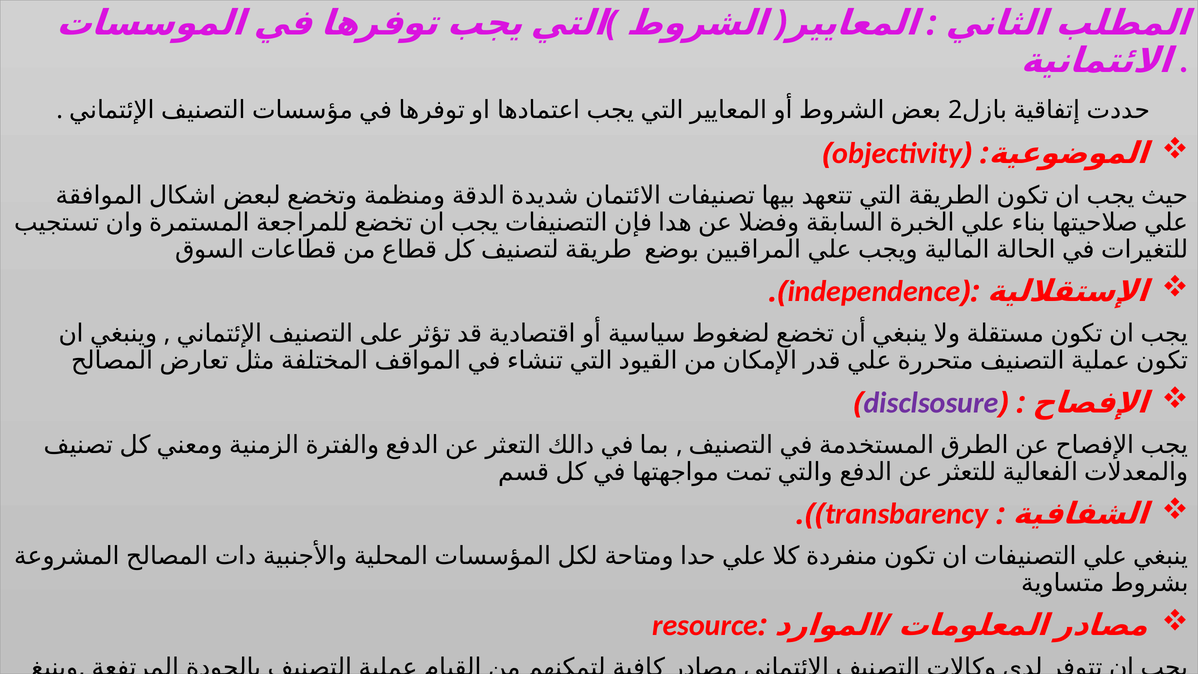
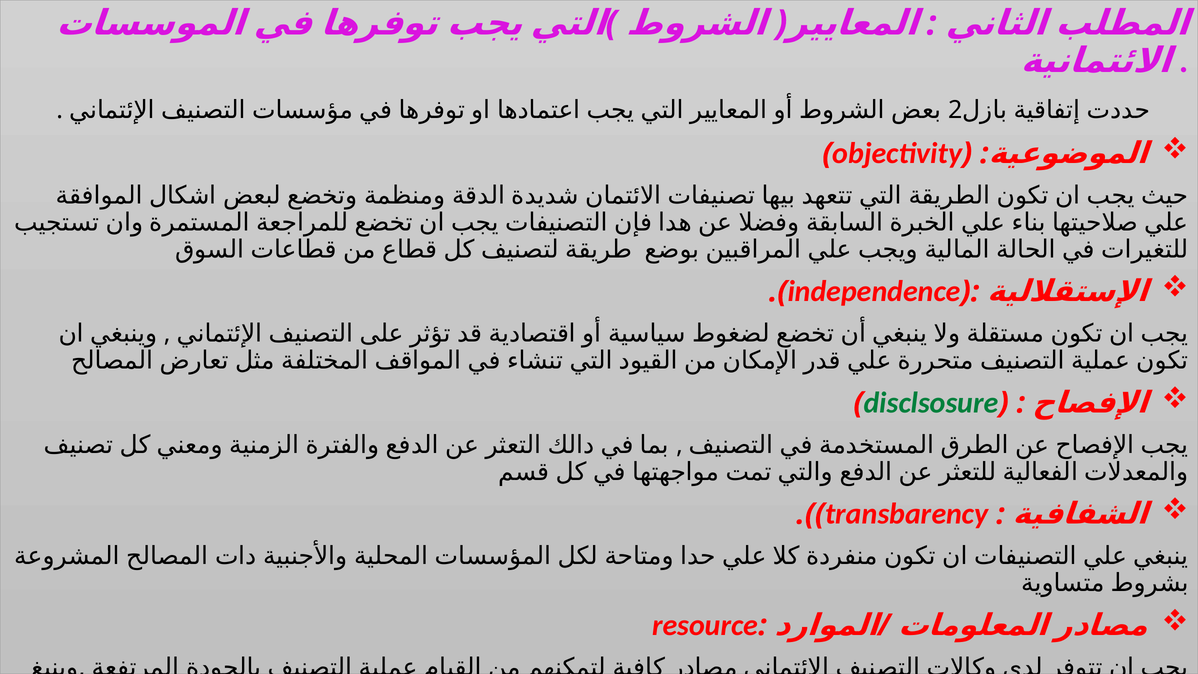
disclsosure colour: purple -> green
